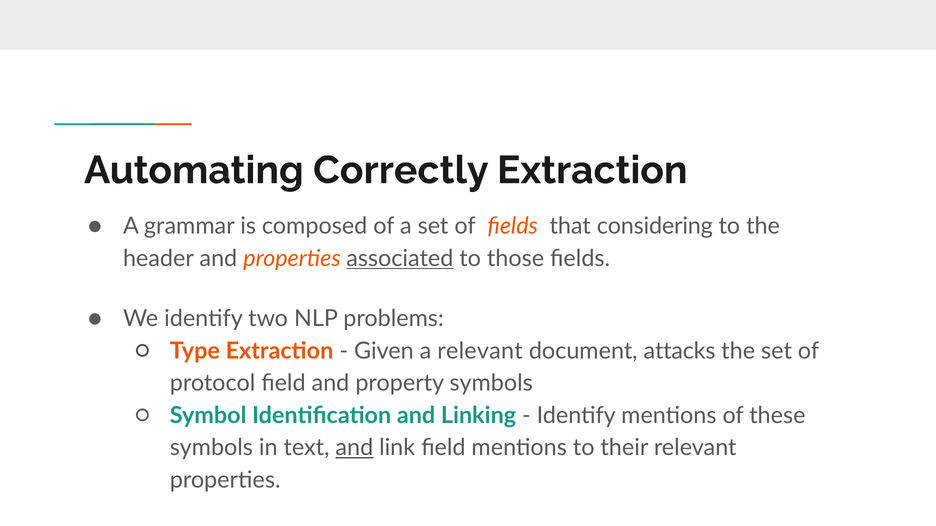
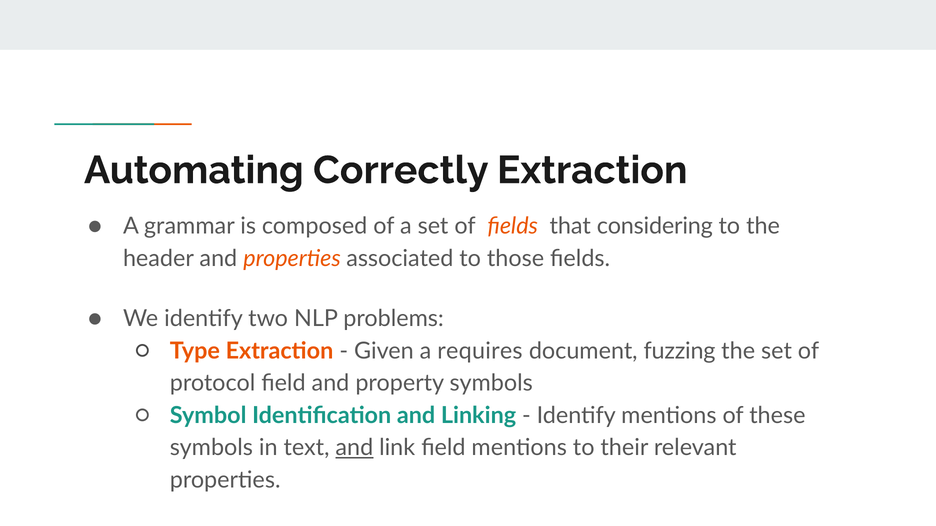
associated underline: present -> none
a relevant: relevant -> requires
attacks: attacks -> fuzzing
